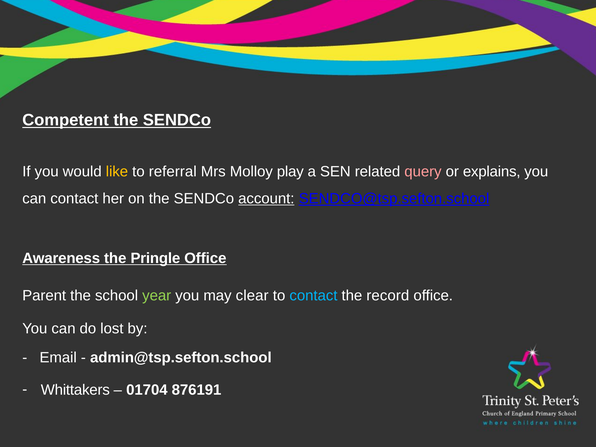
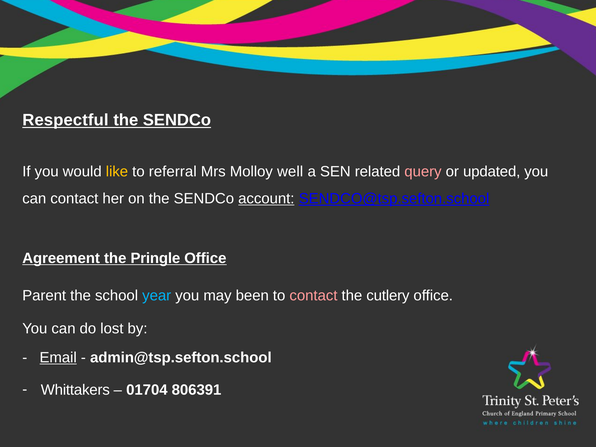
Competent: Competent -> Respectful
play: play -> well
explains: explains -> updated
Awareness: Awareness -> Agreement
year colour: light green -> light blue
clear: clear -> been
contact at (313, 296) colour: light blue -> pink
record: record -> cutlery
Email underline: none -> present
876191: 876191 -> 806391
